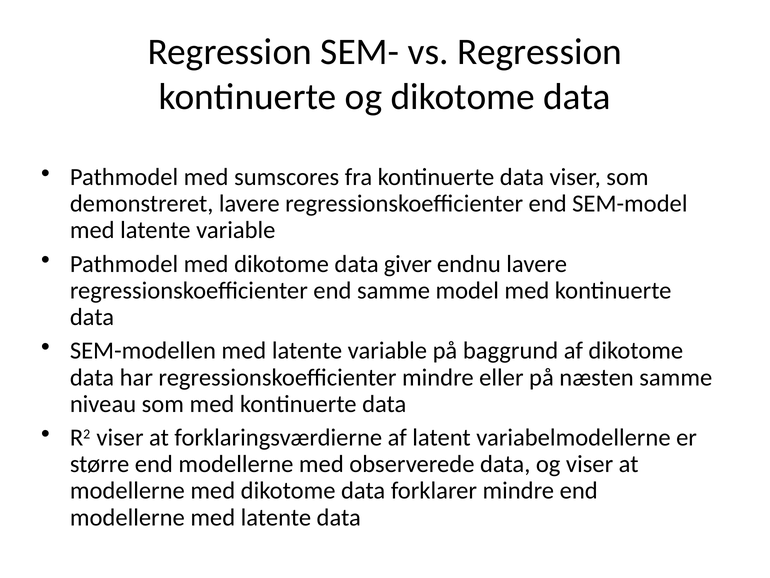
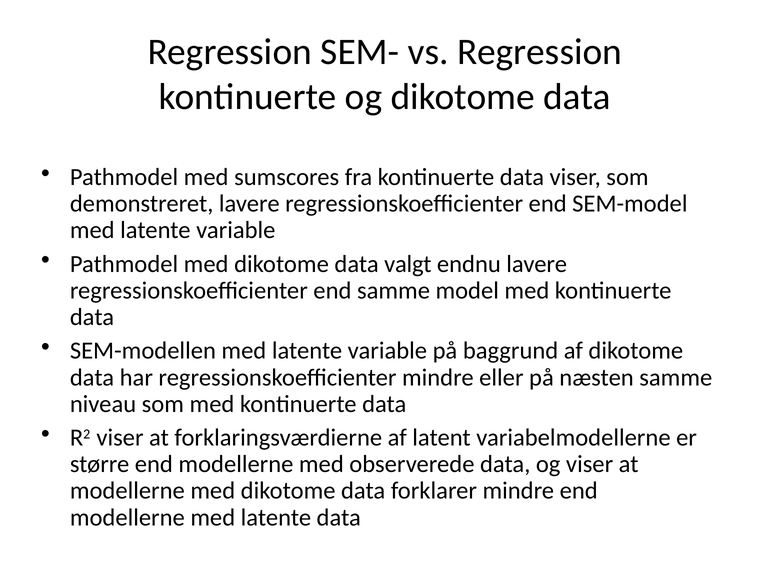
giver: giver -> valgt
